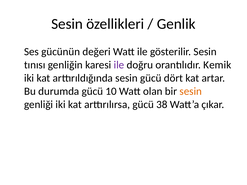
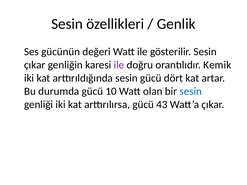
tınısı at (35, 65): tınısı -> çıkar
sesin at (191, 91) colour: orange -> blue
38: 38 -> 43
